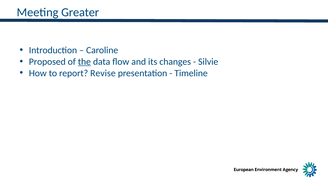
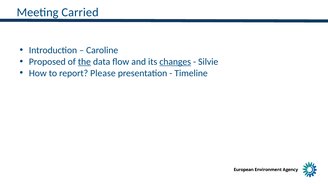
Greater: Greater -> Carried
changes underline: none -> present
Revise: Revise -> Please
